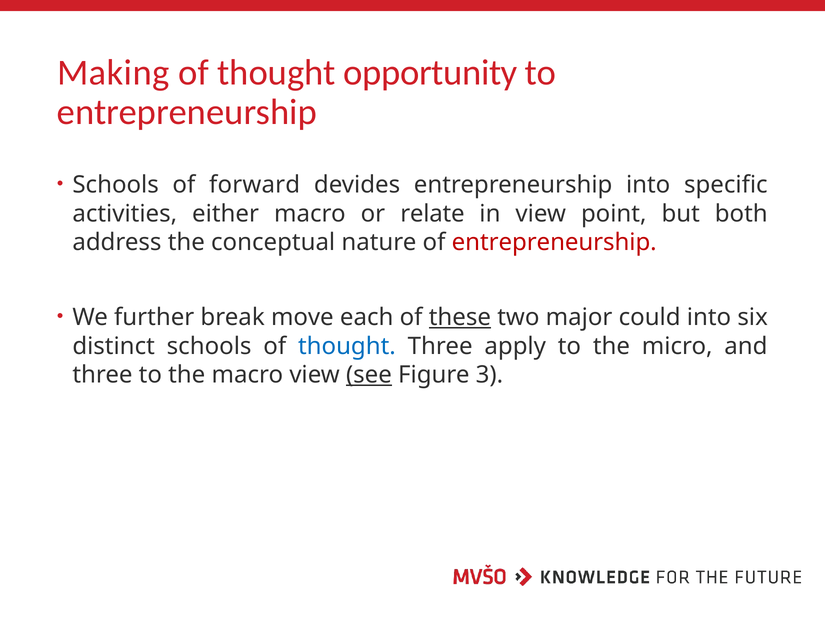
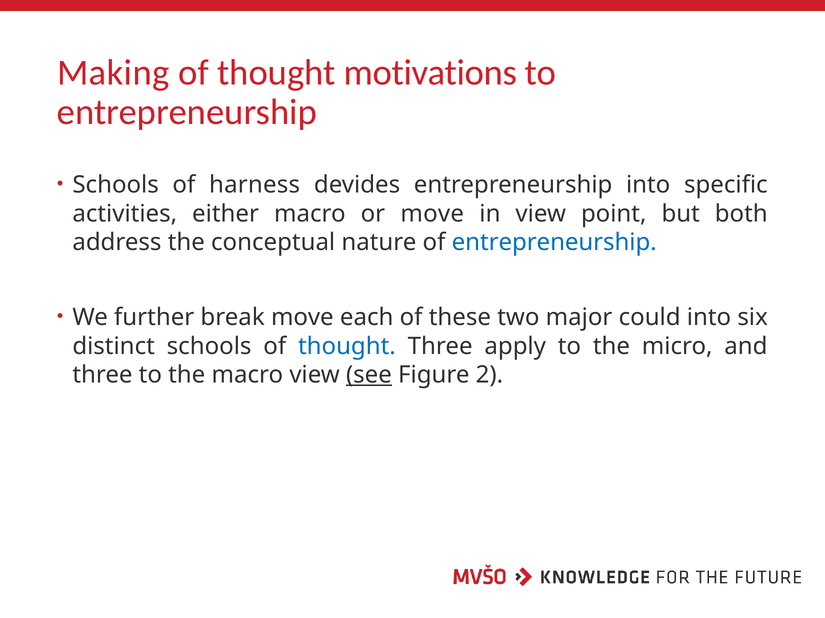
opportunity: opportunity -> motivations
forward: forward -> harness
or relate: relate -> move
entrepreneurship at (554, 243) colour: red -> blue
these underline: present -> none
3: 3 -> 2
